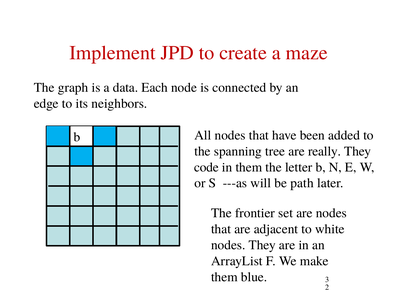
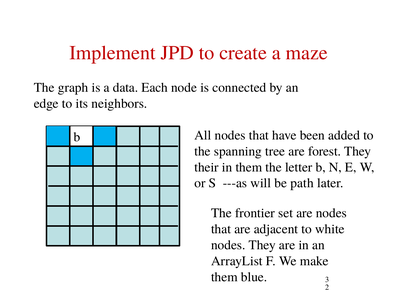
really: really -> forest
code: code -> their
